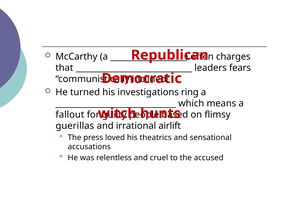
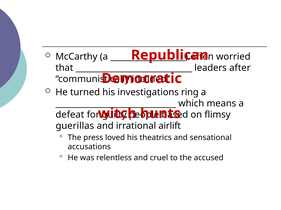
charges: charges -> worried
fears: fears -> after
fallout: fallout -> defeat
